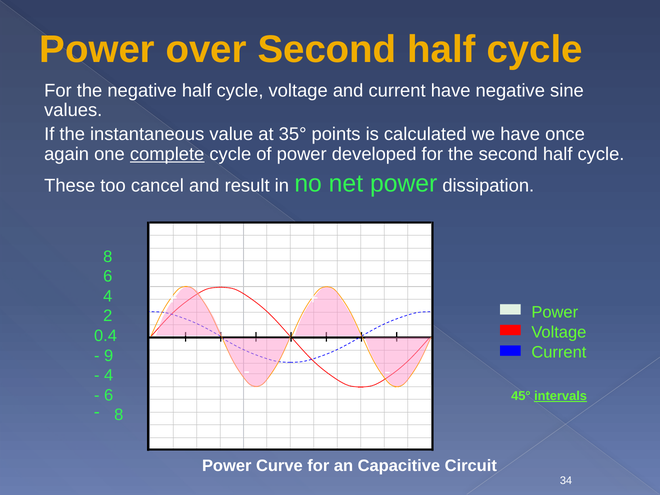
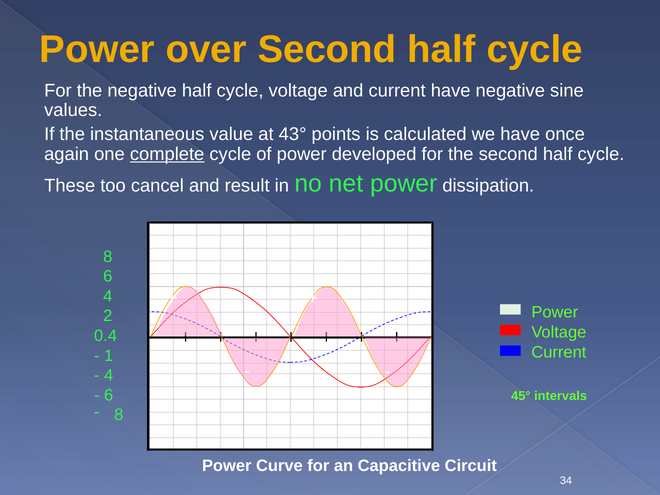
35°: 35° -> 43°
9: 9 -> 1
intervals underline: present -> none
